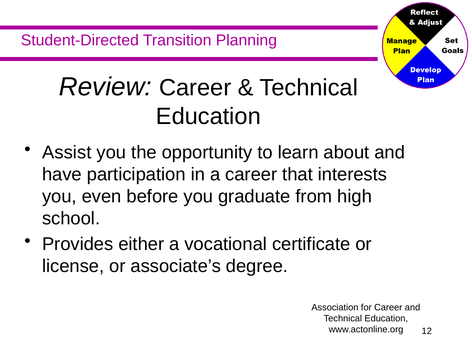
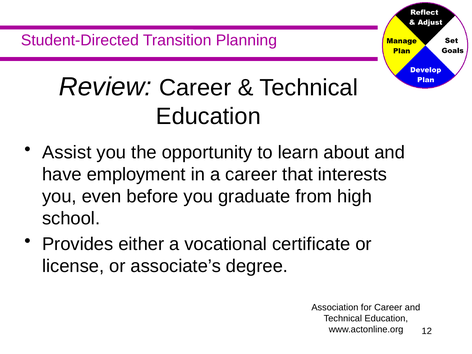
participation: participation -> employment
